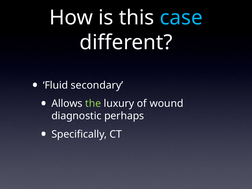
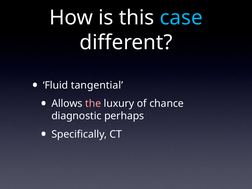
secondary: secondary -> tangential
the colour: light green -> pink
wound: wound -> chance
